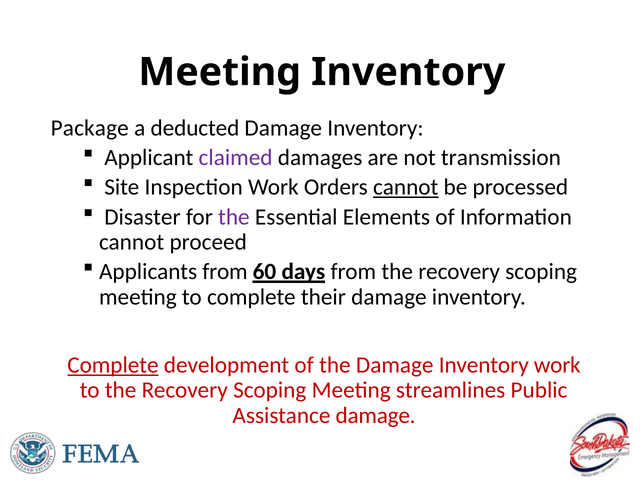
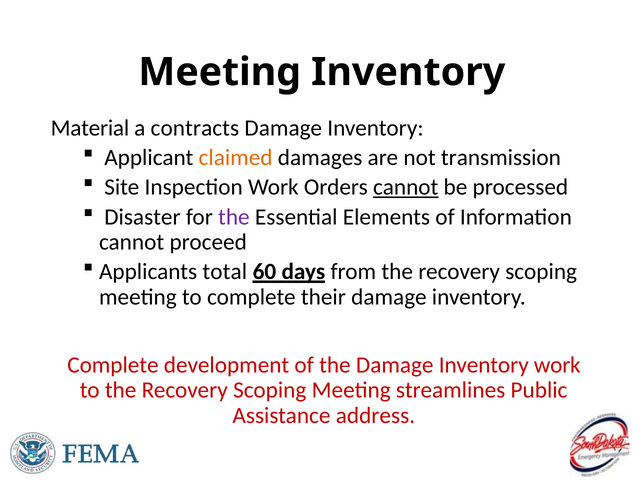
Package: Package -> Material
deducted: deducted -> contracts
claimed colour: purple -> orange
Applicants from: from -> total
Complete at (113, 365) underline: present -> none
Assistance damage: damage -> address
